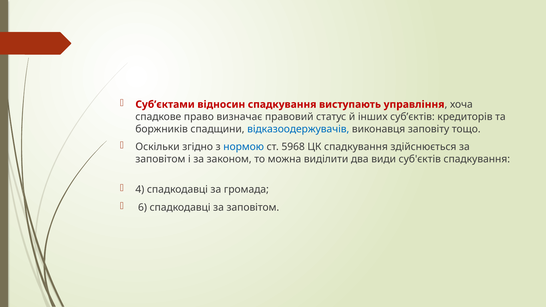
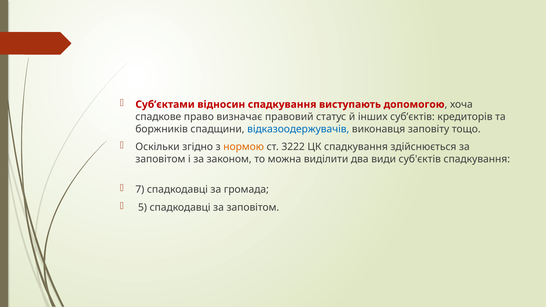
управління: управління -> допомогою
нормою colour: blue -> orange
5968: 5968 -> 3222
4: 4 -> 7
6: 6 -> 5
